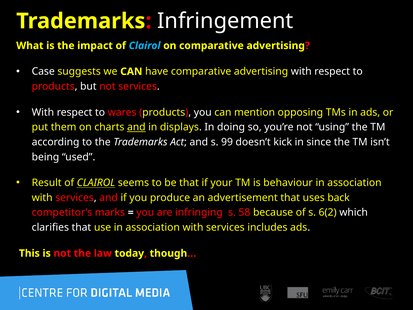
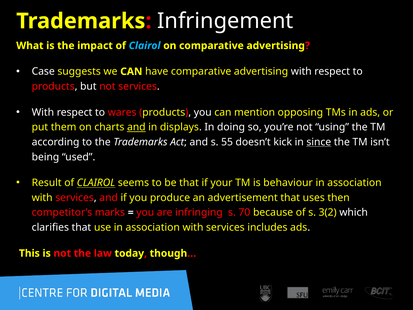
99: 99 -> 55
since underline: none -> present
back: back -> then
58: 58 -> 70
6(2: 6(2 -> 3(2
